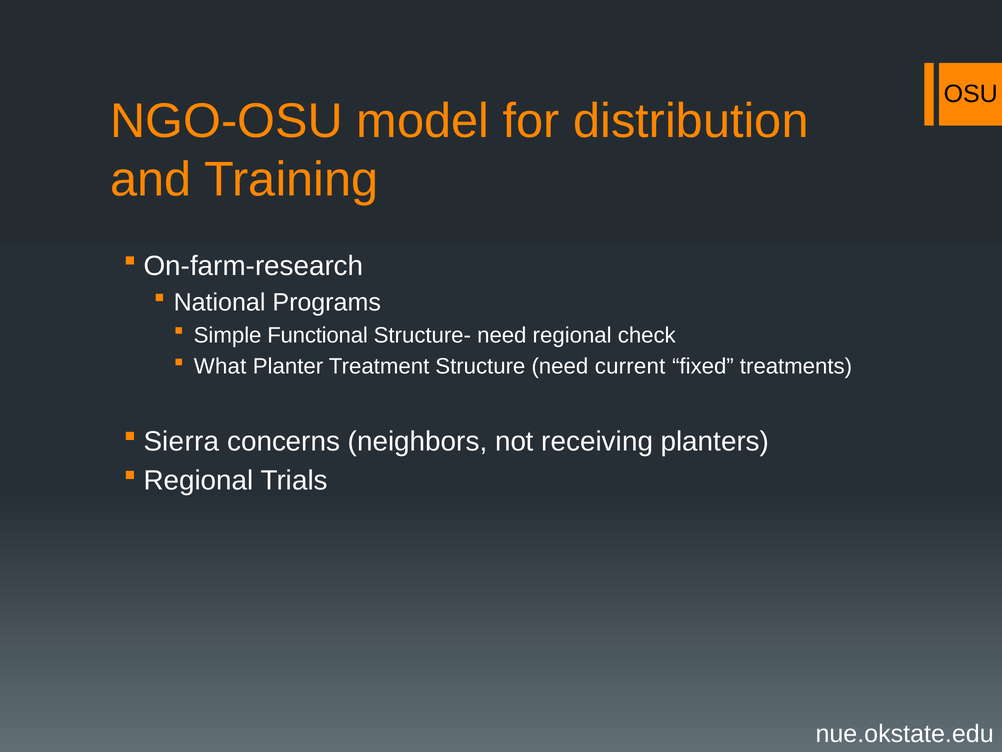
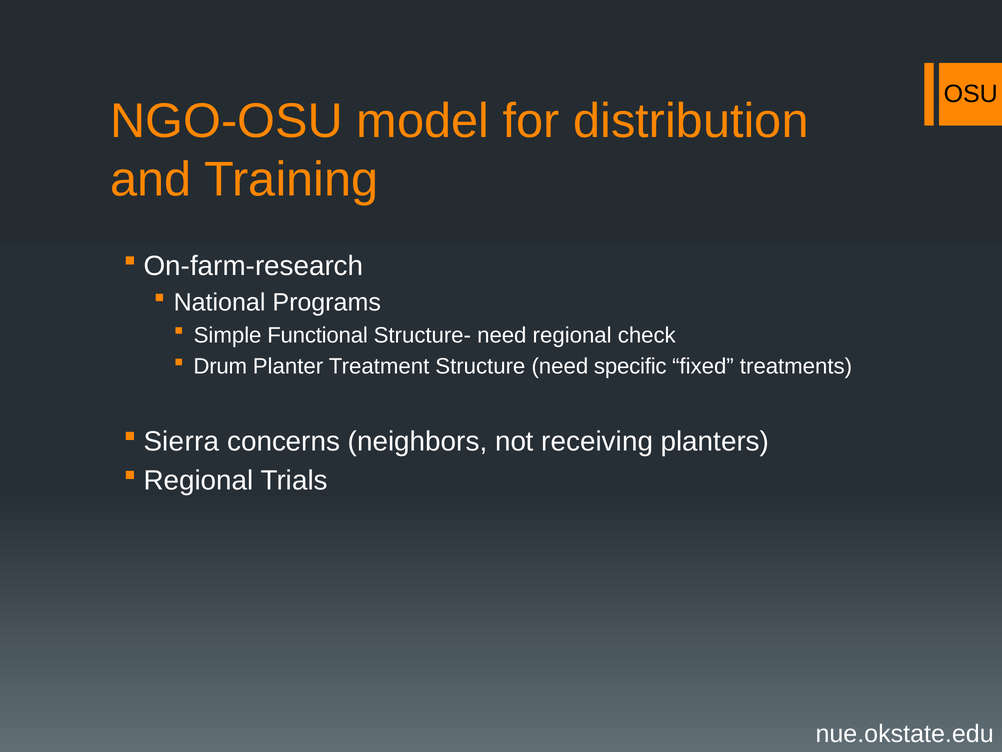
What: What -> Drum
current: current -> specific
